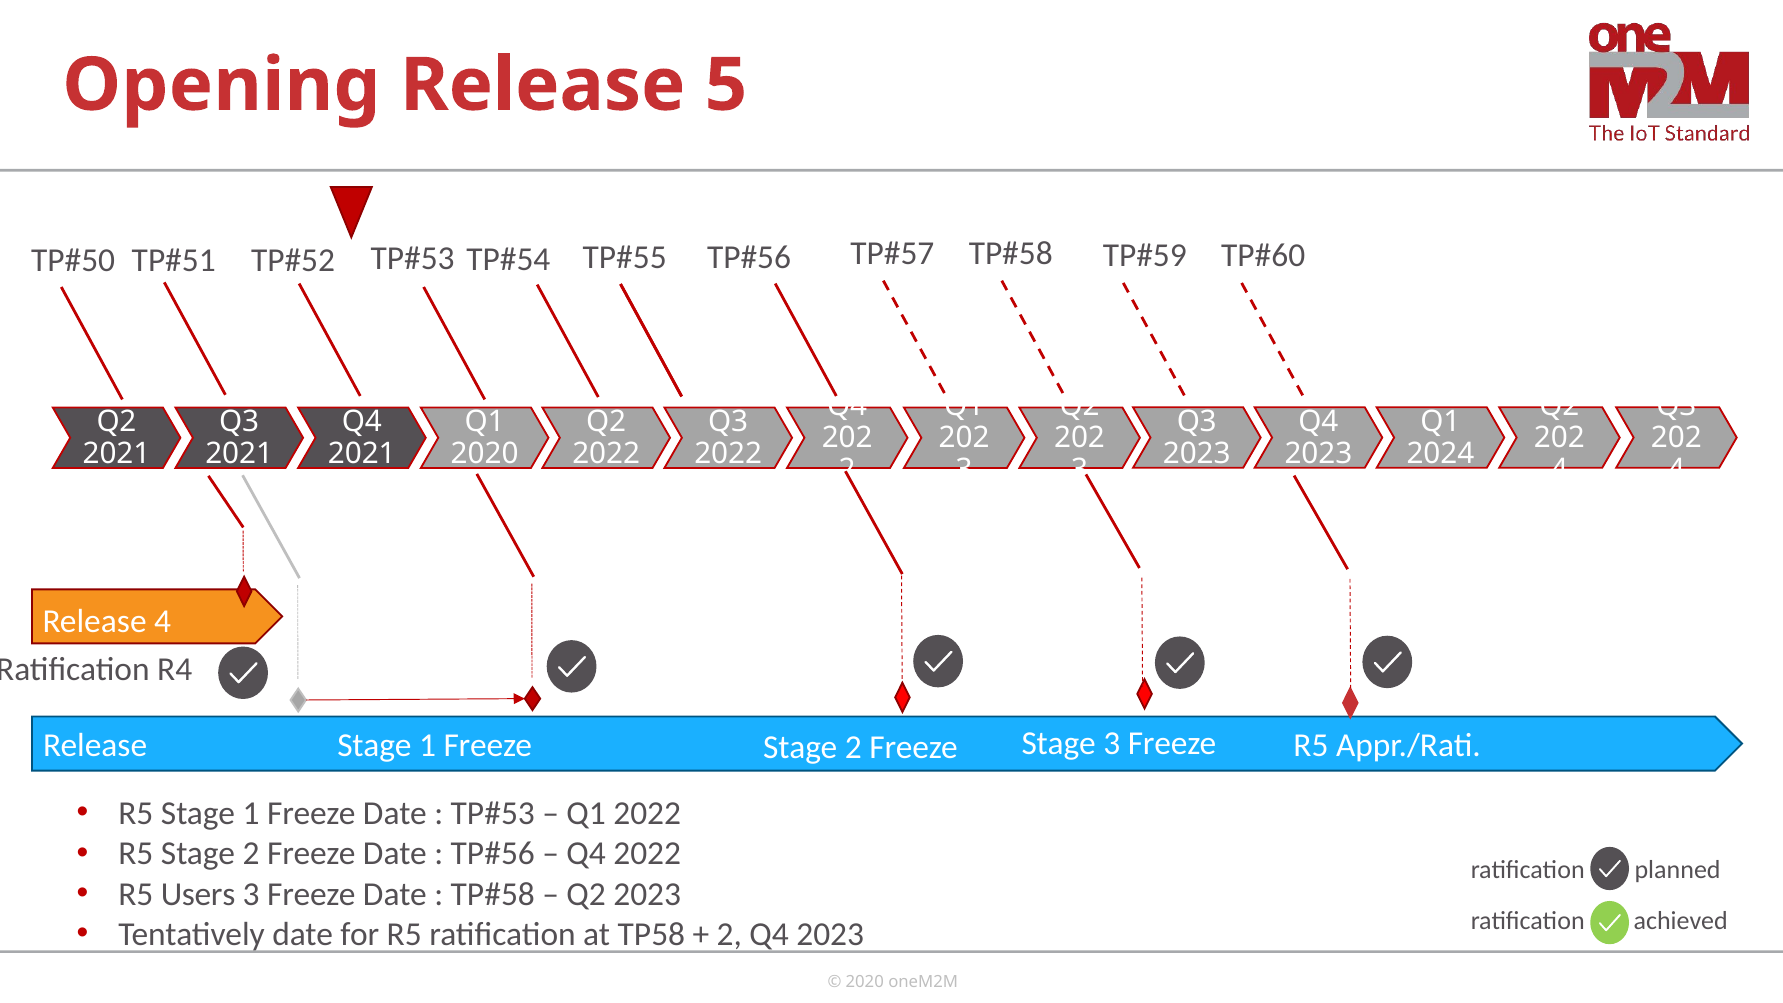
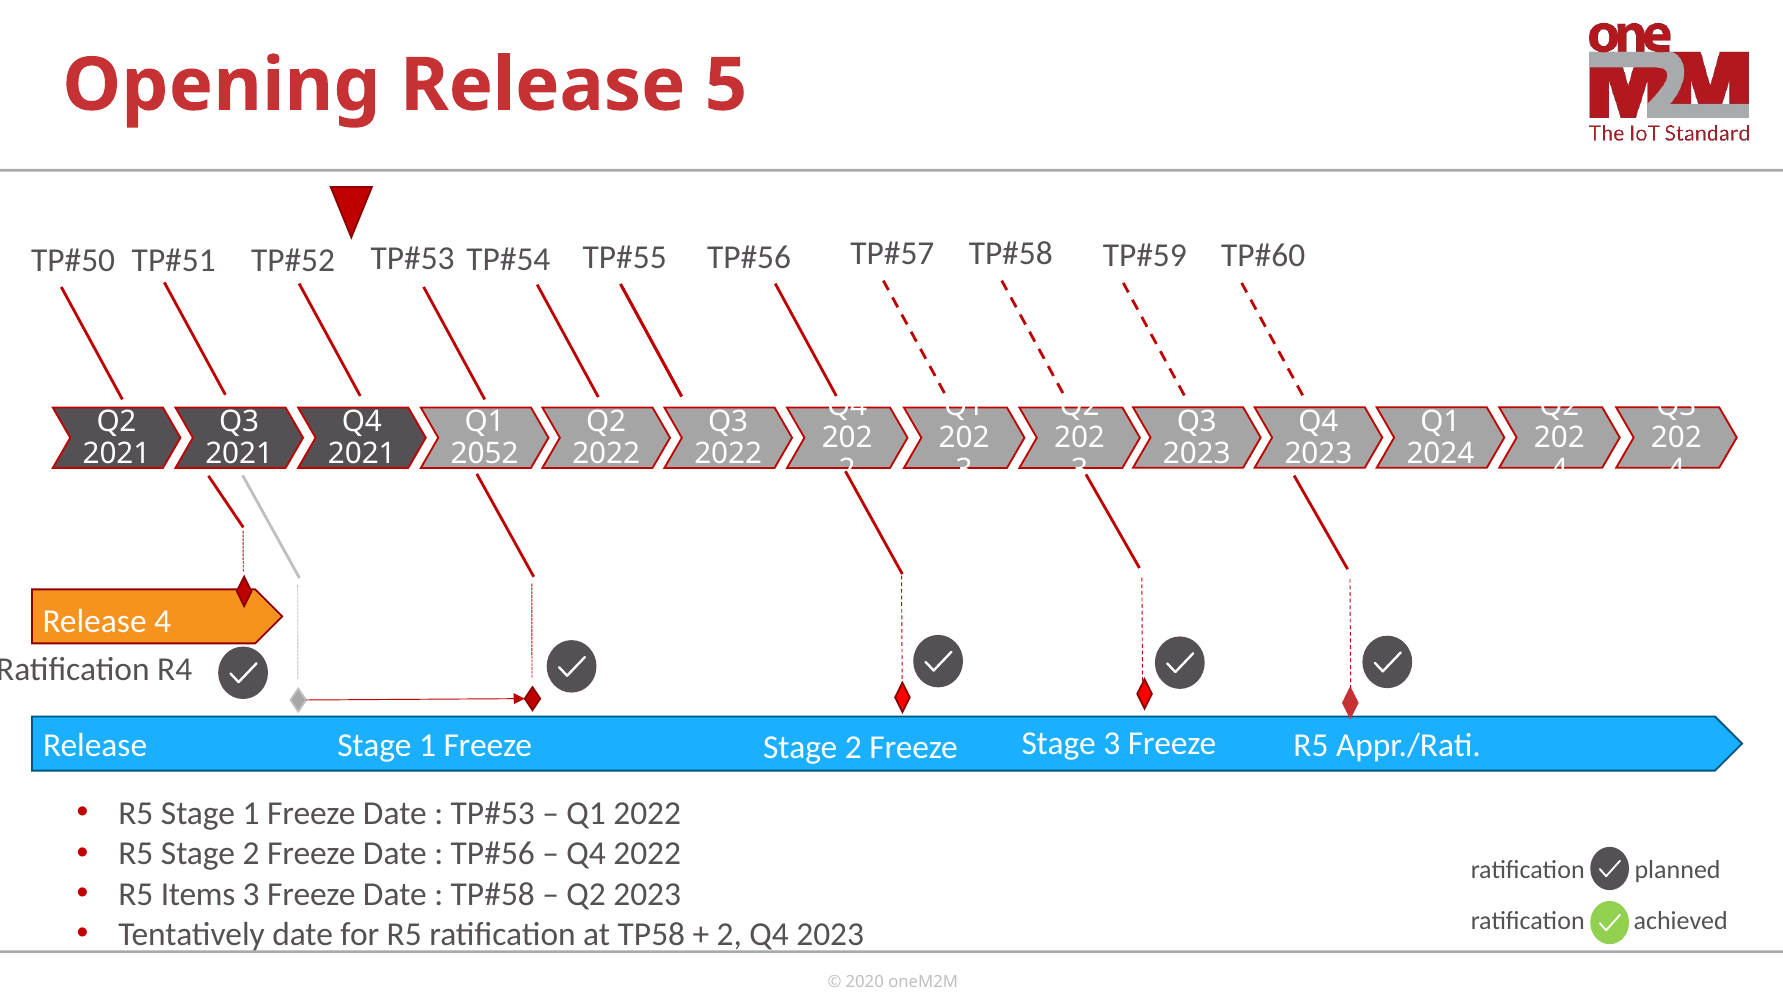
2020 at (485, 454): 2020 -> 2052
Users: Users -> Items
